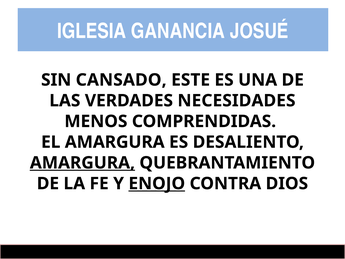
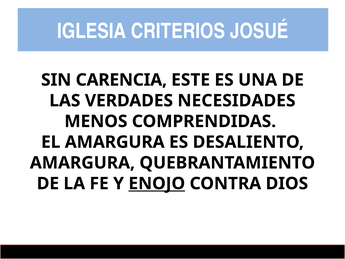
GANANCIA: GANANCIA -> CRITERIOS
CANSADO: CANSADO -> CARENCIA
AMARGURA at (82, 163) underline: present -> none
